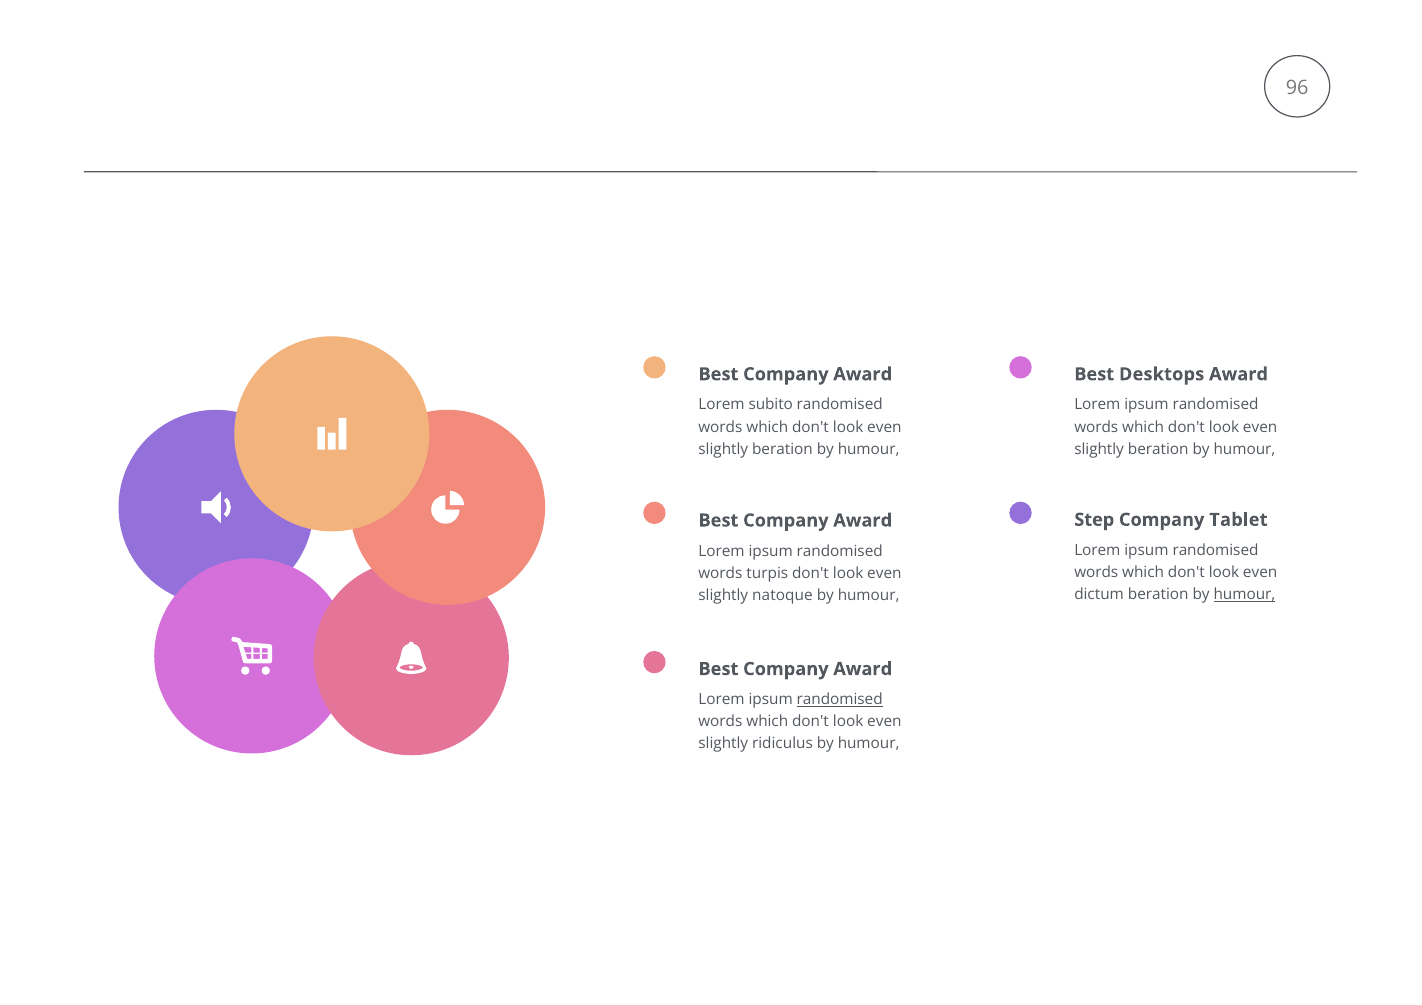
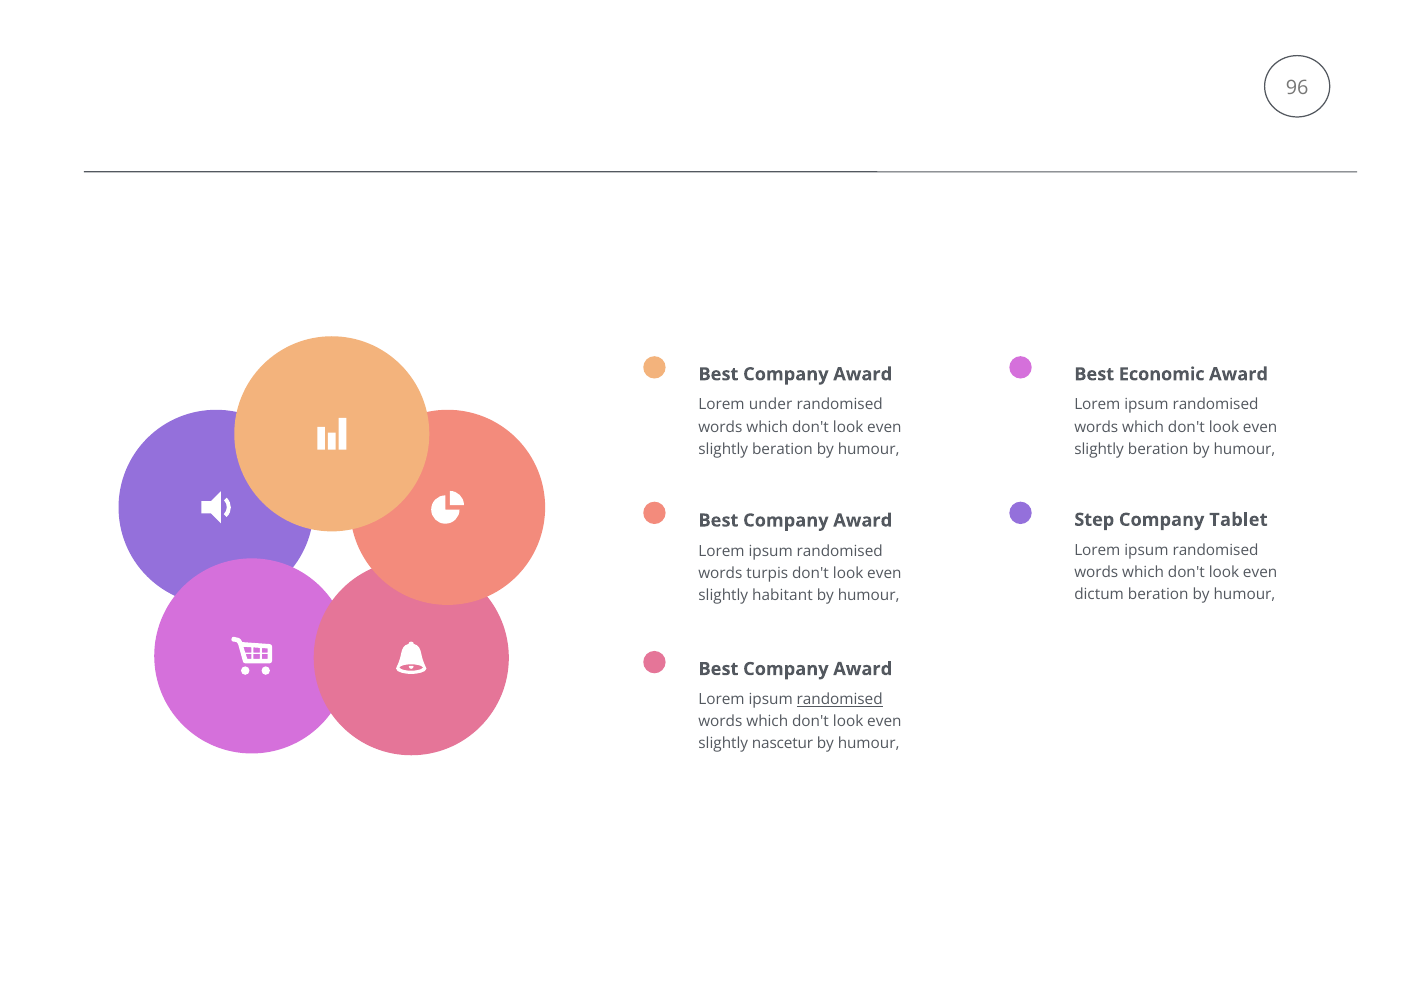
Desktops: Desktops -> Economic
subito: subito -> under
humour at (1244, 595) underline: present -> none
natoque: natoque -> habitant
ridiculus: ridiculus -> nascetur
